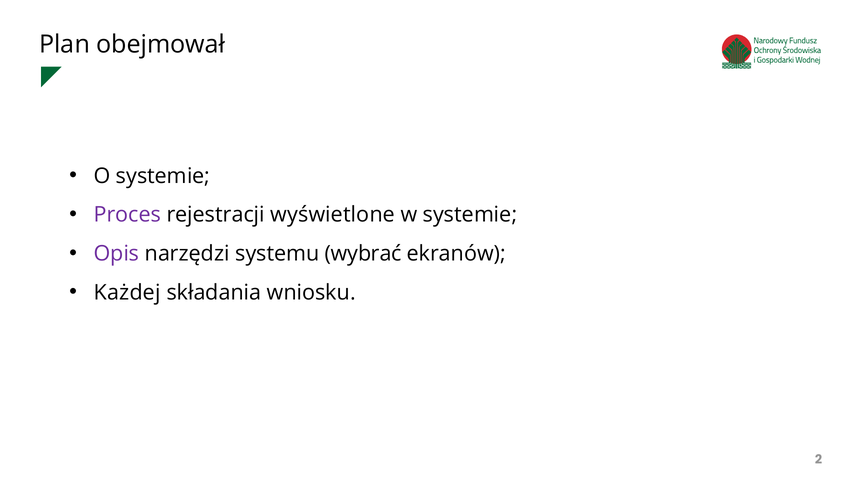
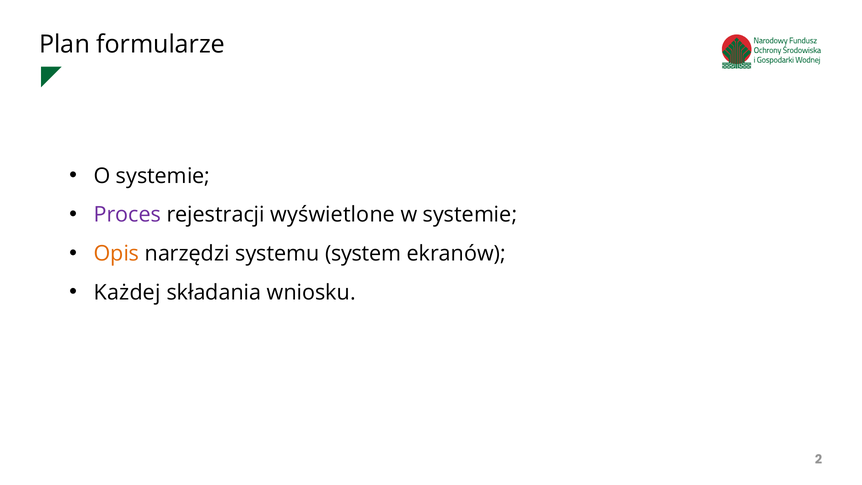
obejmował: obejmował -> formularze
Opis colour: purple -> orange
wybrać: wybrać -> system
